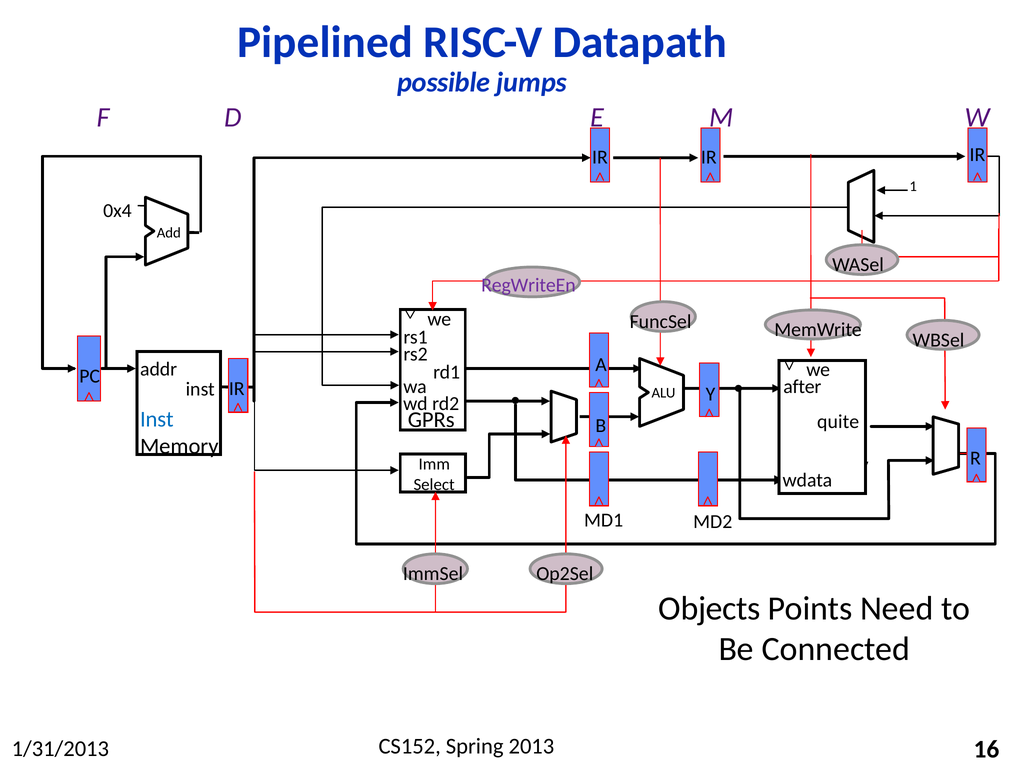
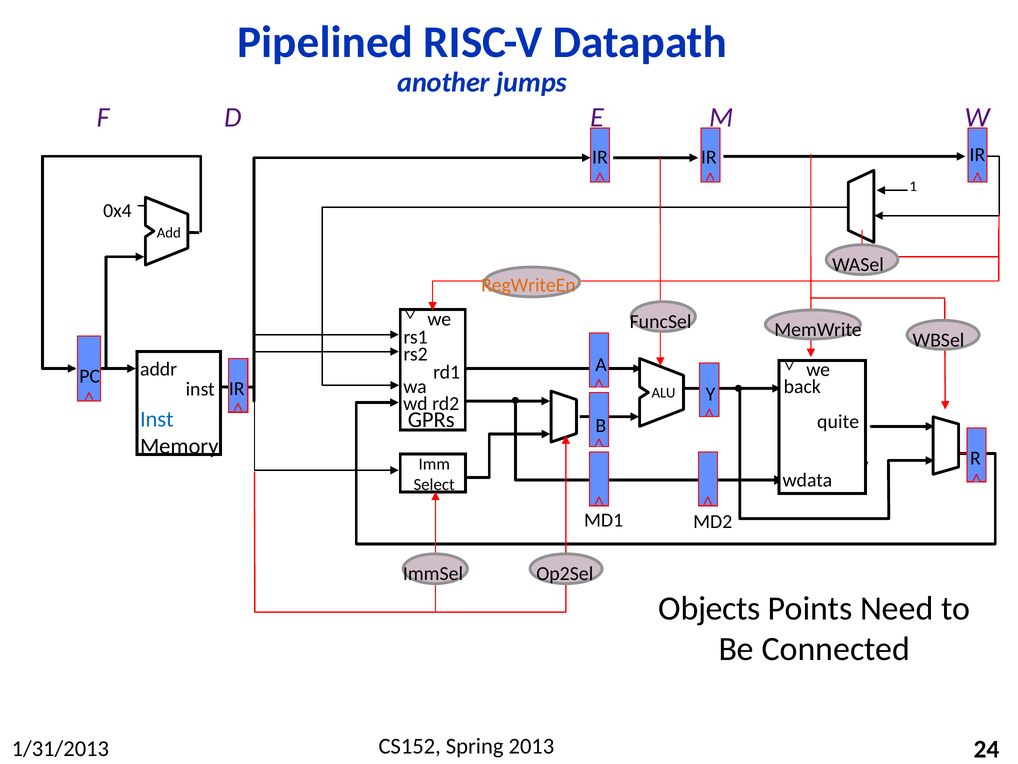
possible: possible -> another
RegWriteEn colour: purple -> orange
after: after -> back
16: 16 -> 24
